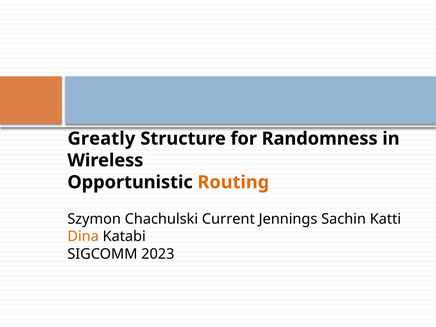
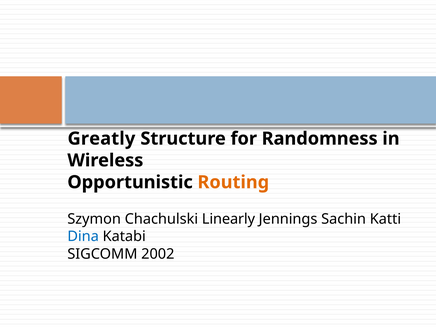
Current: Current -> Linearly
Dina colour: orange -> blue
2023: 2023 -> 2002
